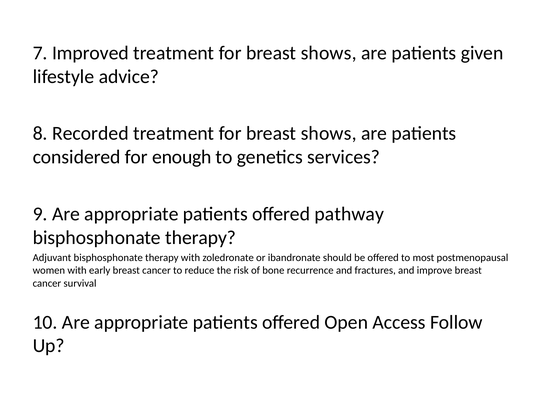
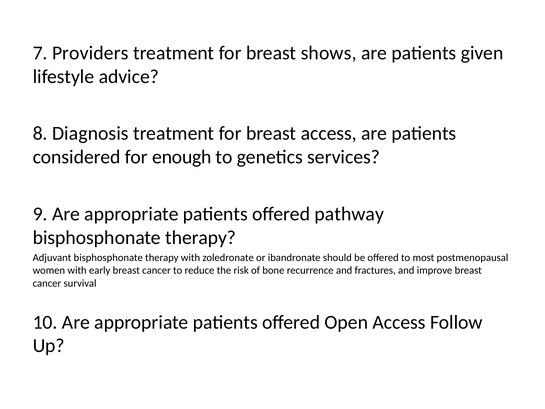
Improved: Improved -> Providers
Recorded: Recorded -> Diagnosis
shows at (329, 133): shows -> access
